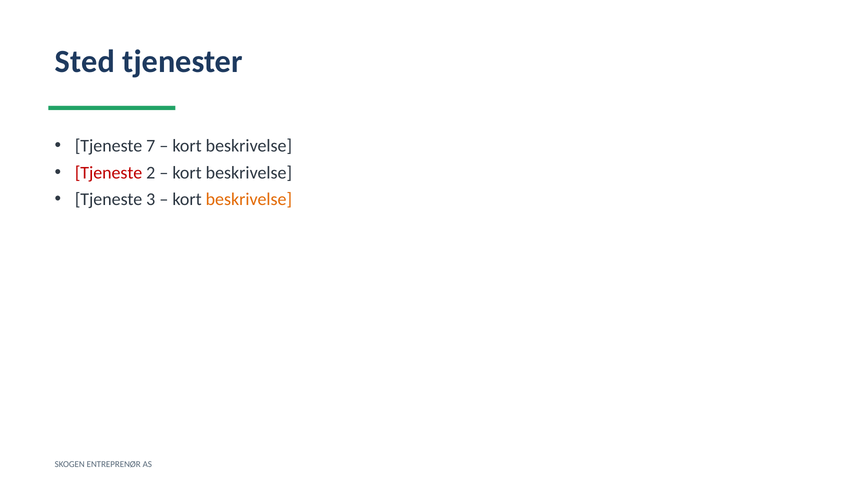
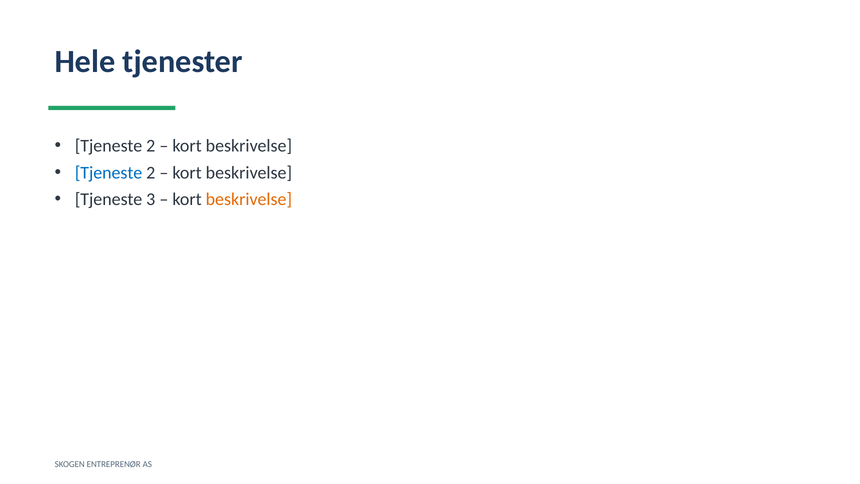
Sted: Sted -> Hele
7 at (151, 146): 7 -> 2
Tjeneste at (109, 173) colour: red -> blue
